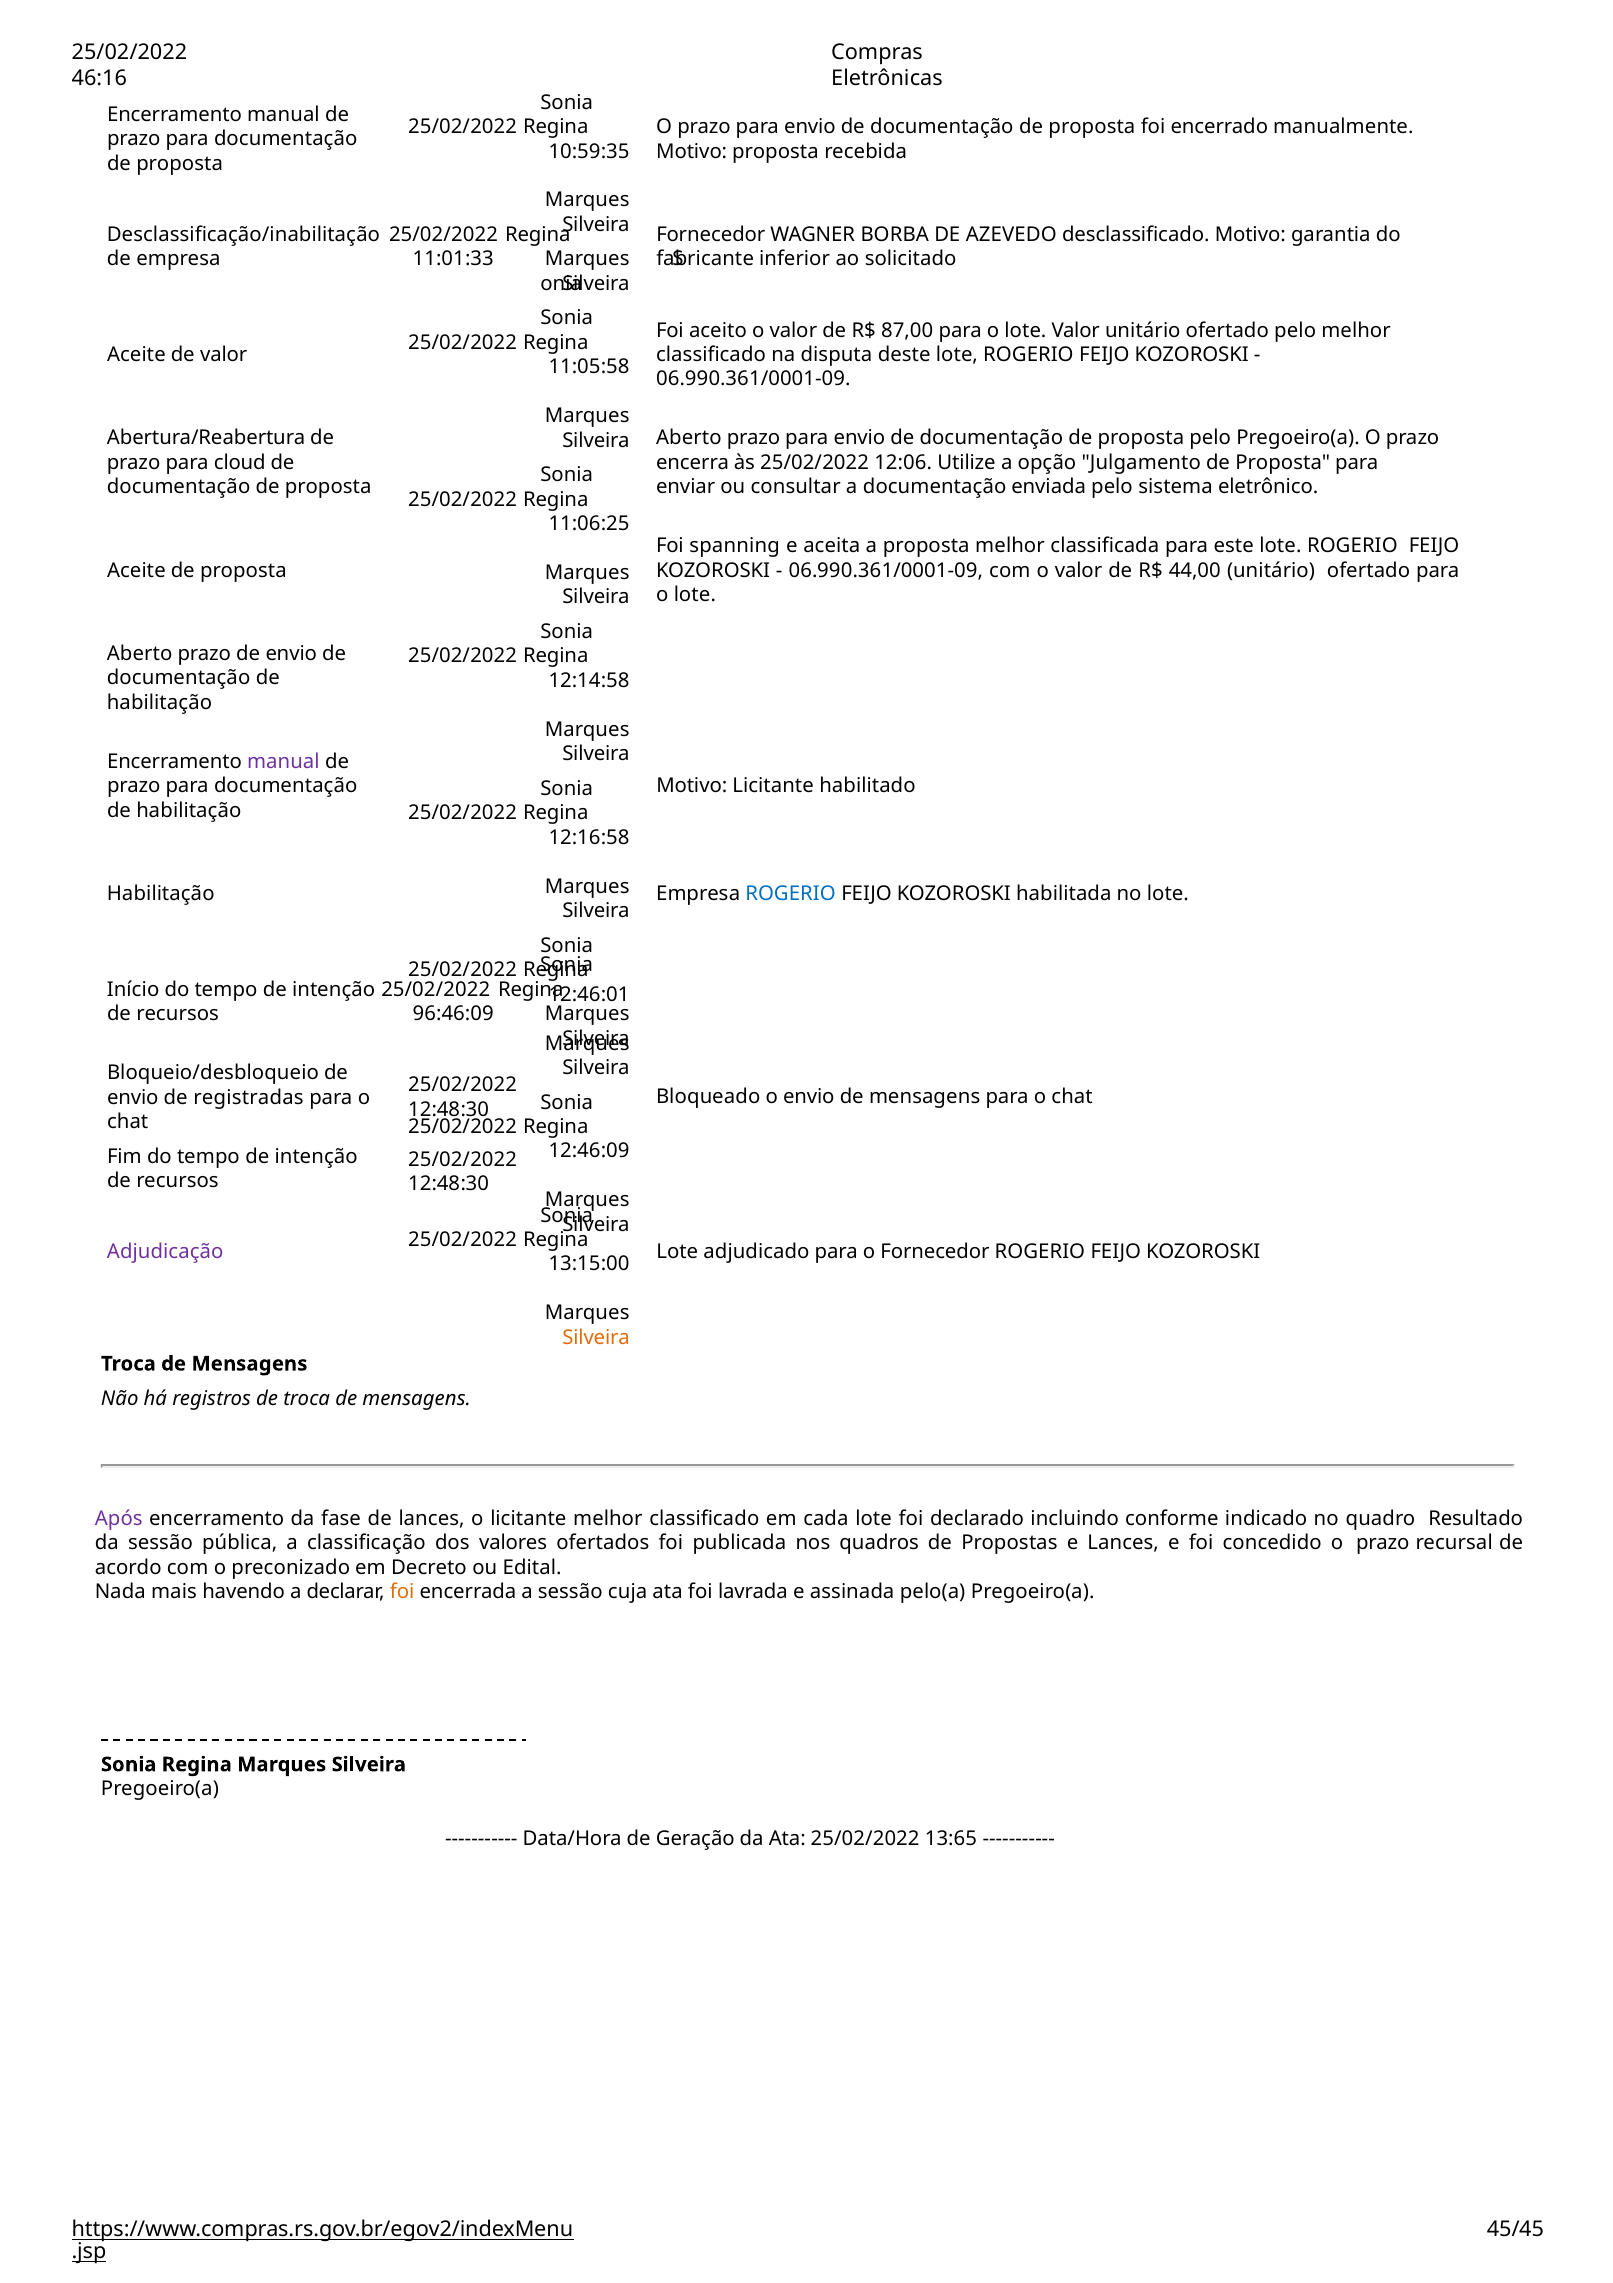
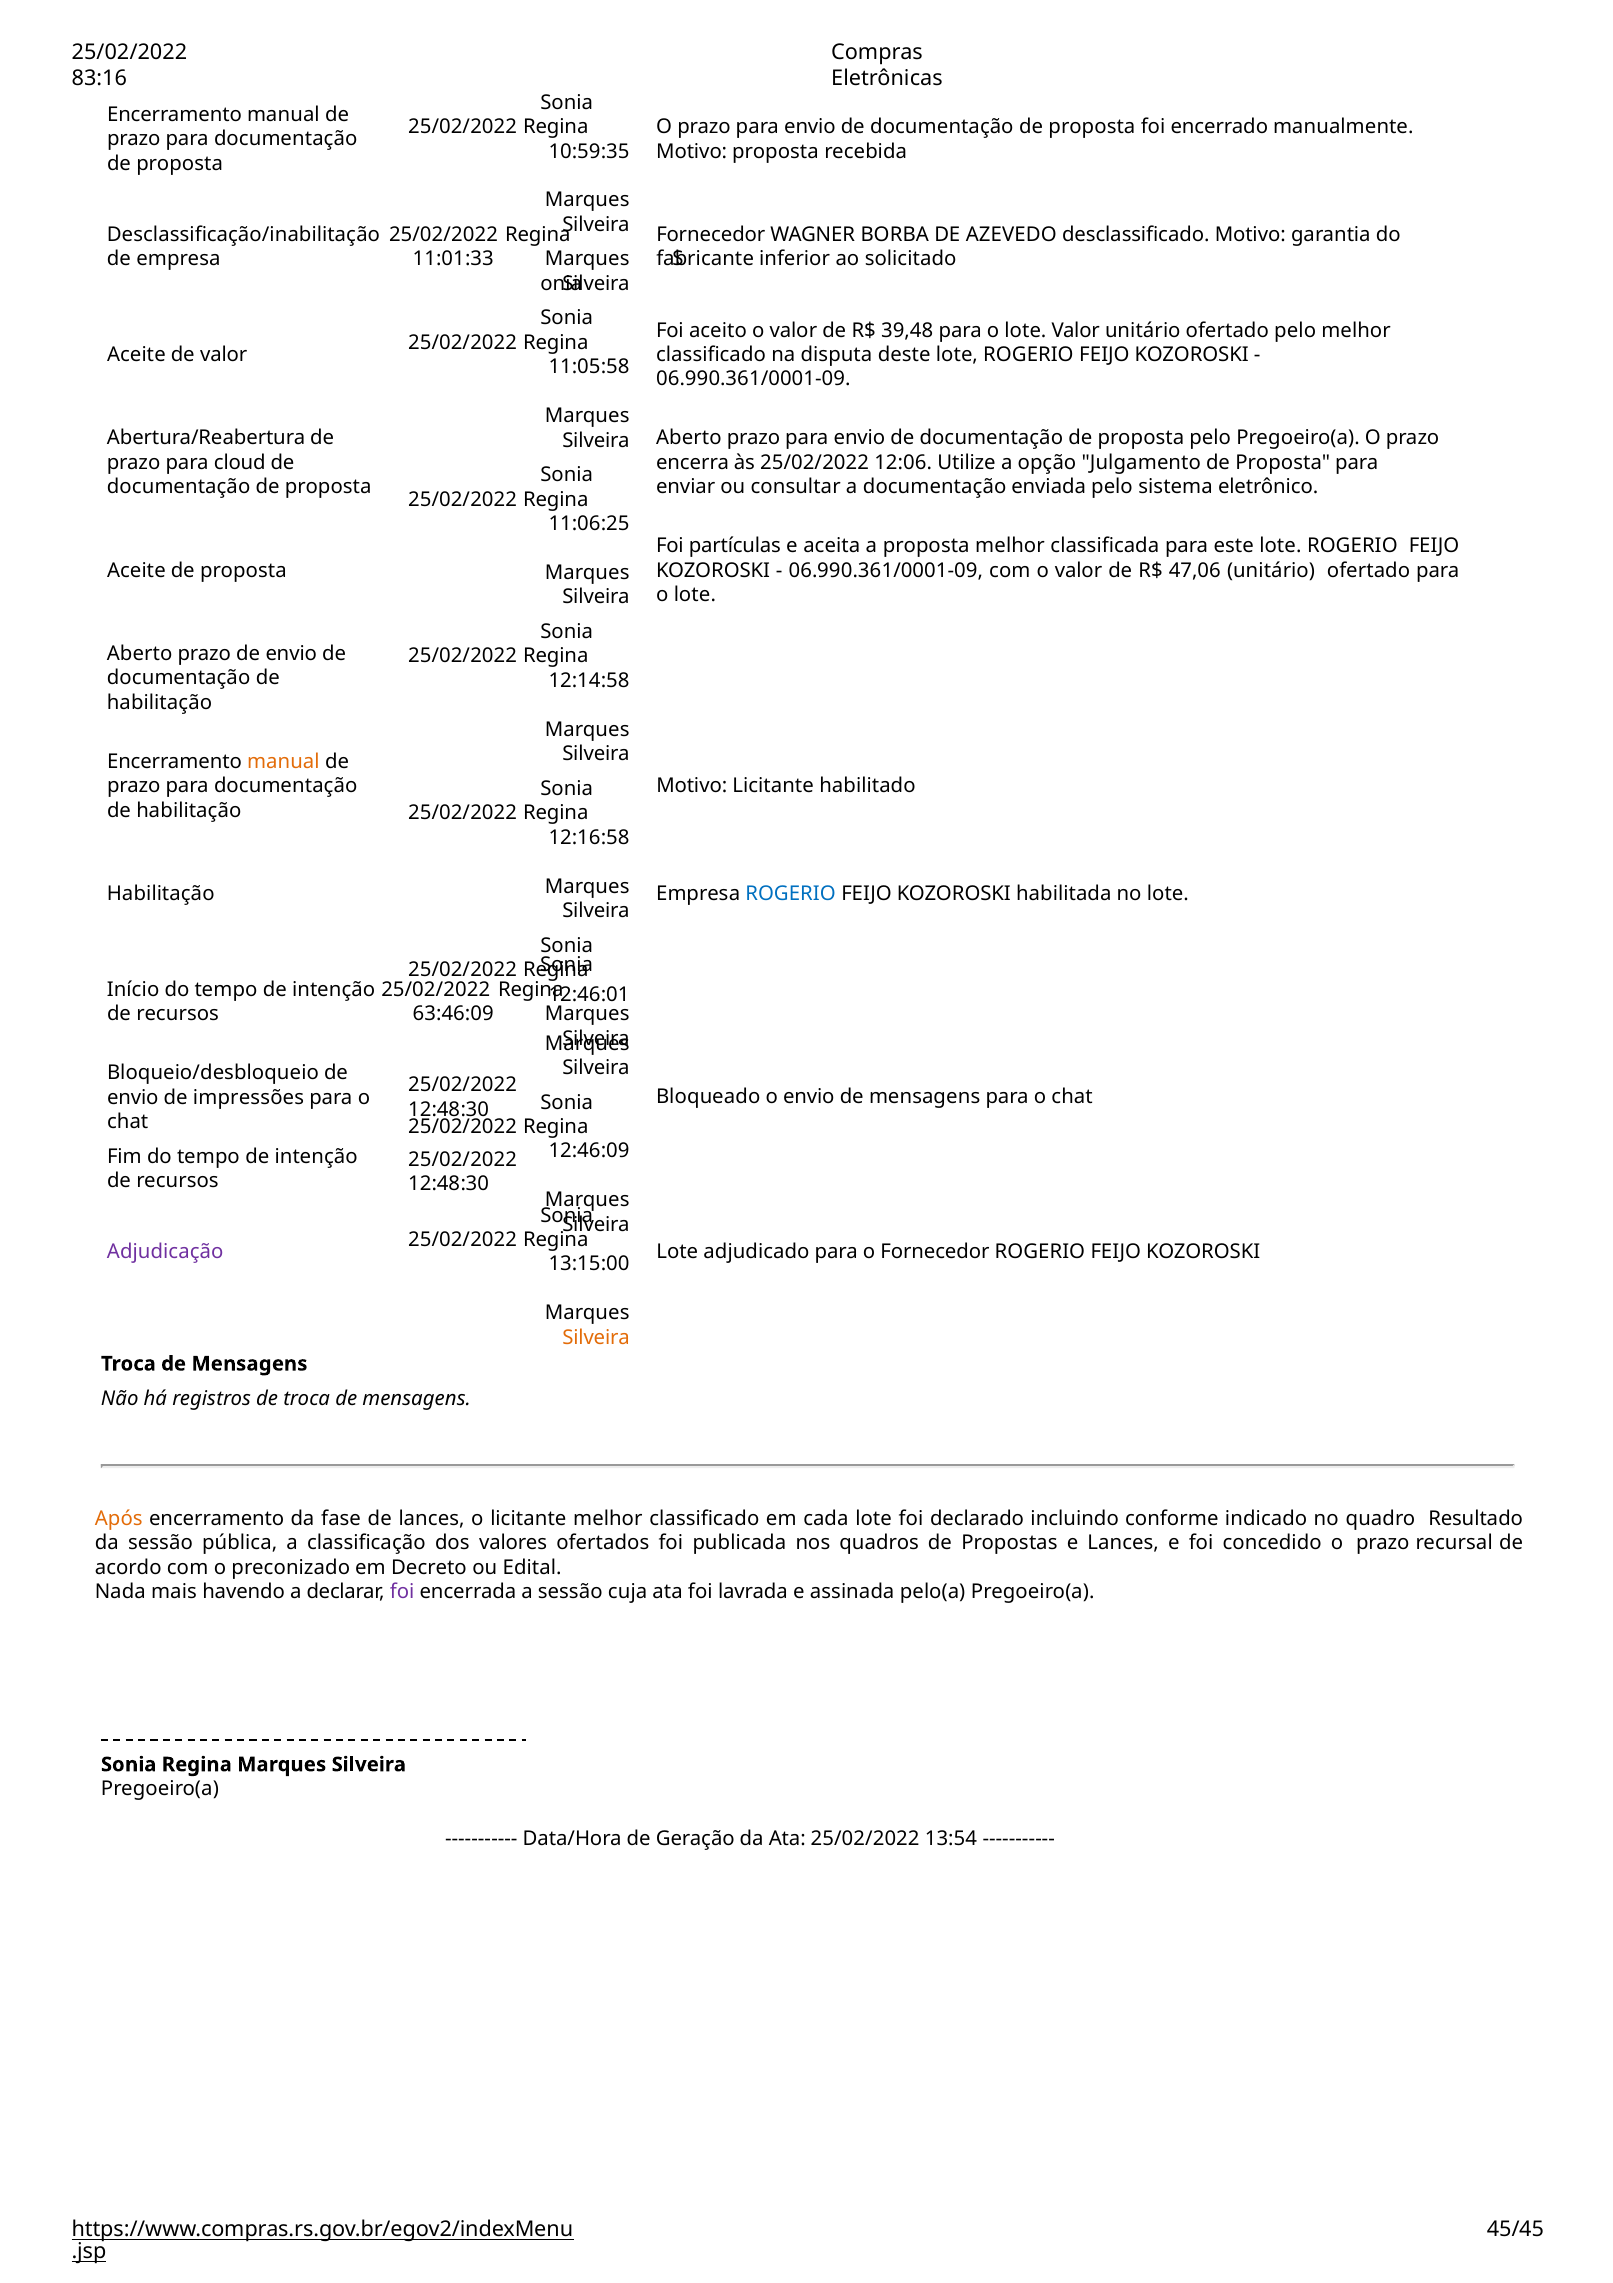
46:16: 46:16 -> 83:16
87,00: 87,00 -> 39,48
spanning: spanning -> partículas
44,00: 44,00 -> 47,06
manual at (283, 762) colour: purple -> orange
96:46:09: 96:46:09 -> 63:46:09
registradas: registradas -> impressões
Após colour: purple -> orange
foi at (402, 1592) colour: orange -> purple
13:65: 13:65 -> 13:54
